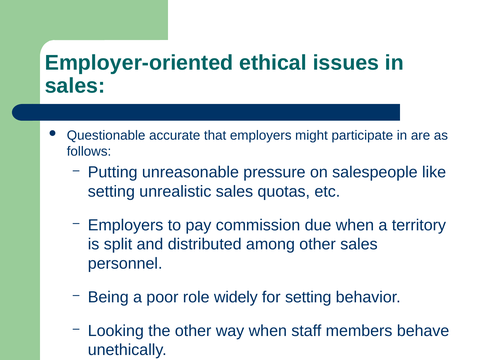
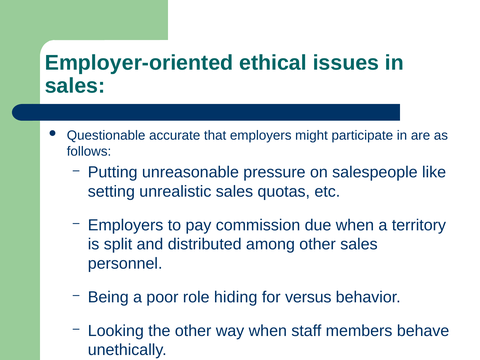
widely: widely -> hiding
for setting: setting -> versus
